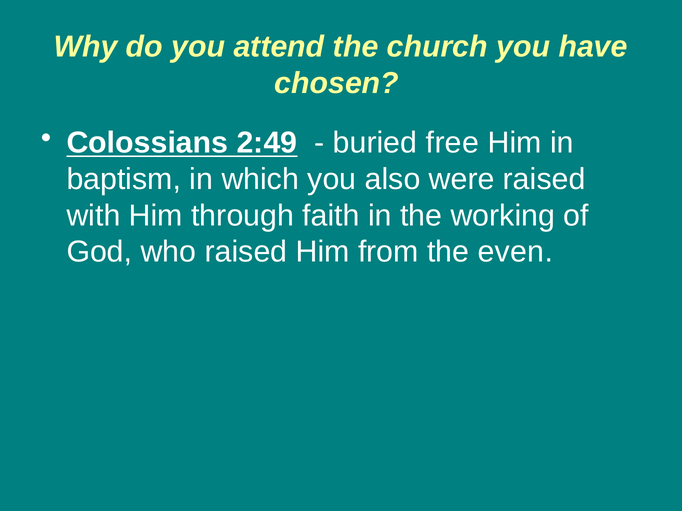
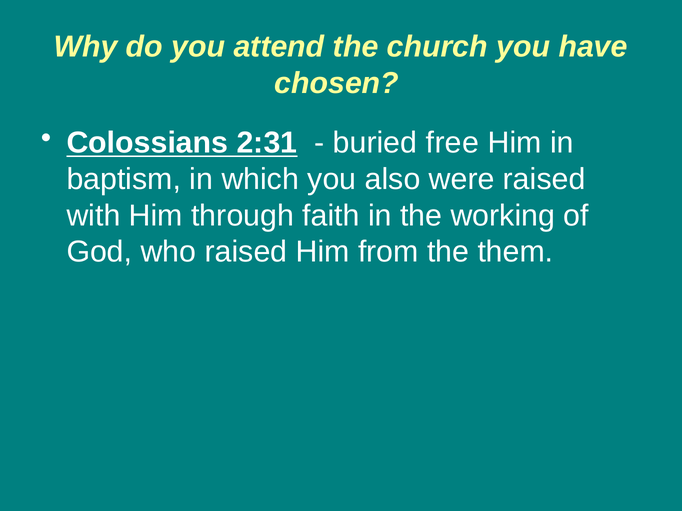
2:49: 2:49 -> 2:31
even: even -> them
